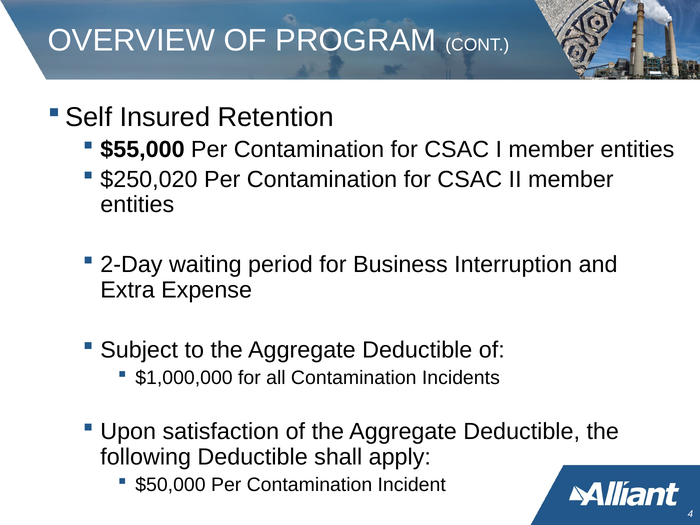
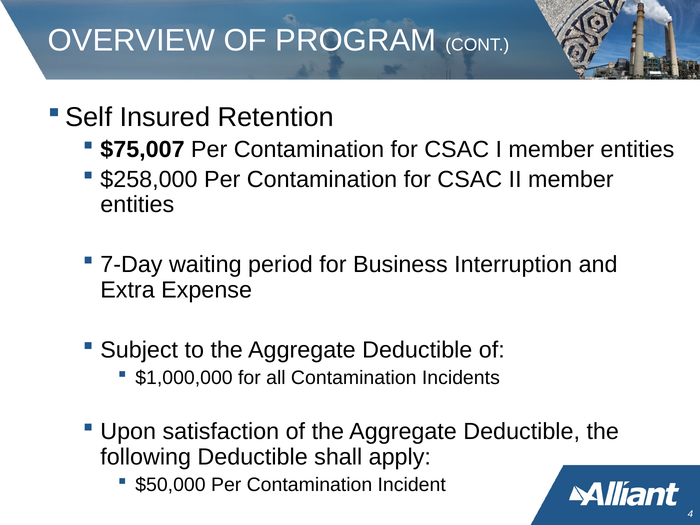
$55,000: $55,000 -> $75,007
$250,020: $250,020 -> $258,000
2-Day: 2-Day -> 7-Day
